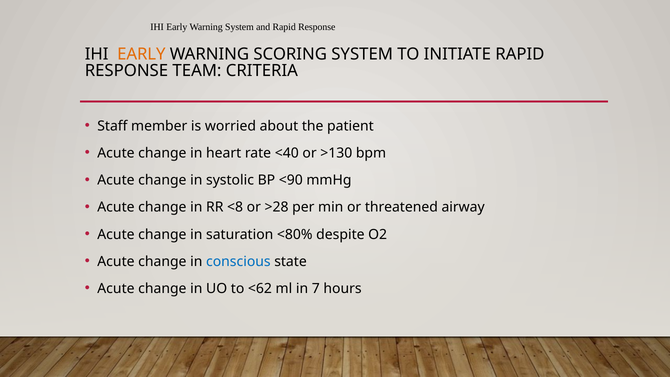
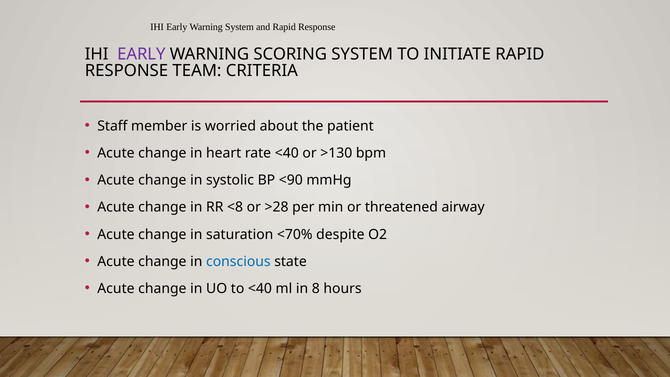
EARLY at (141, 54) colour: orange -> purple
<80%: <80% -> <70%
to <62: <62 -> <40
7: 7 -> 8
